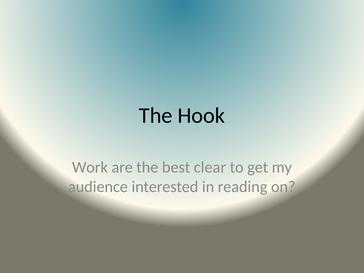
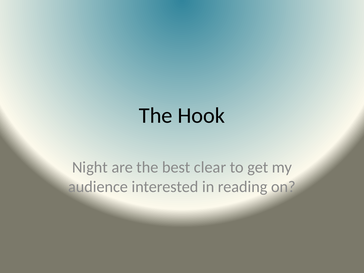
Work: Work -> Night
